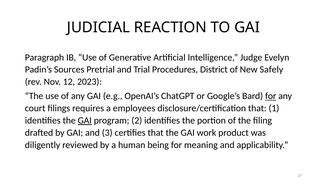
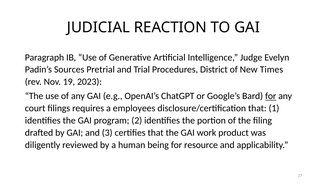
Safely: Safely -> Times
12: 12 -> 19
GAI at (85, 120) underline: present -> none
meaning: meaning -> resource
